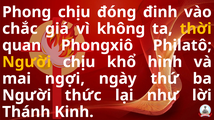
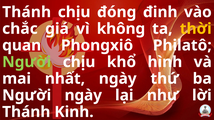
Phong at (27, 12): Phong -> Thánh
Người at (27, 62) colour: yellow -> light green
ngợi: ngợi -> nhất
Người thức: thức -> ngày
